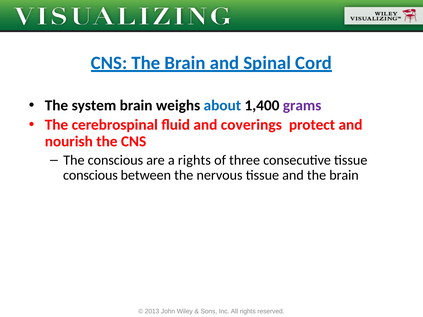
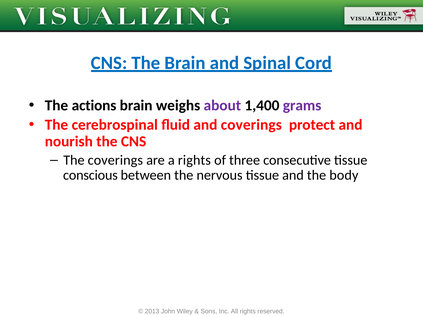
system: system -> actions
about colour: blue -> purple
The conscious: conscious -> coverings
and the brain: brain -> body
